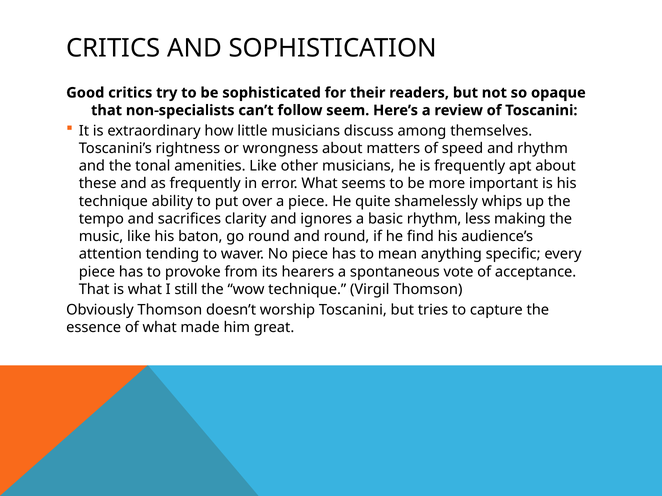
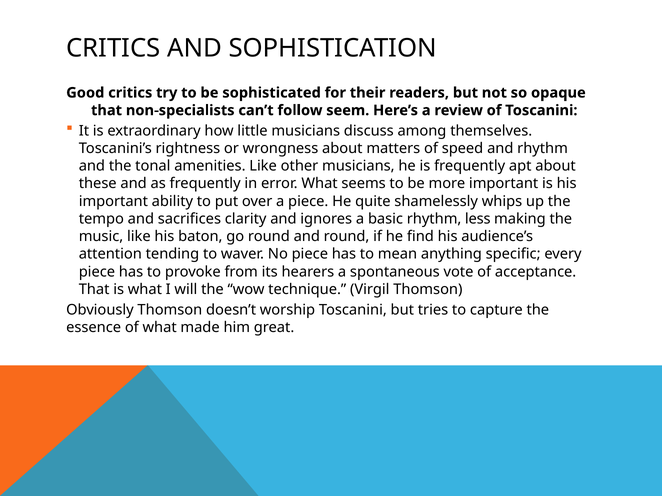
technique at (113, 201): technique -> important
still: still -> will
